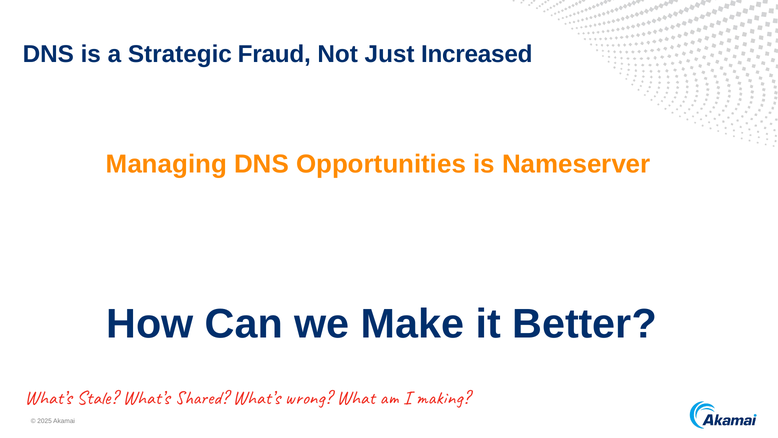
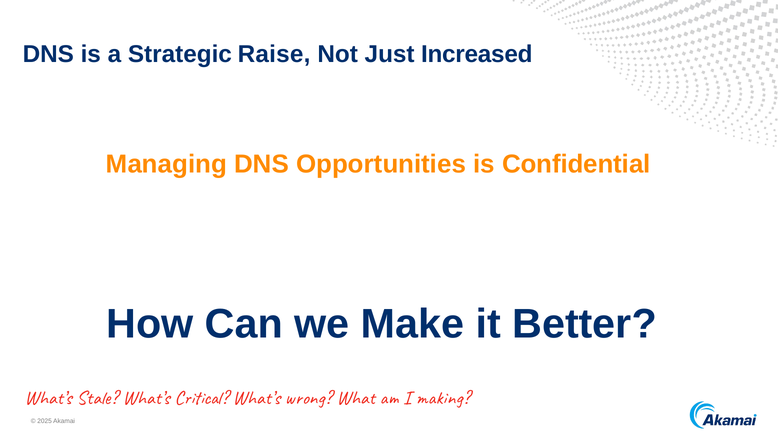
Fraud: Fraud -> Raise
Nameserver: Nameserver -> Confidential
Shared: Shared -> Critical
